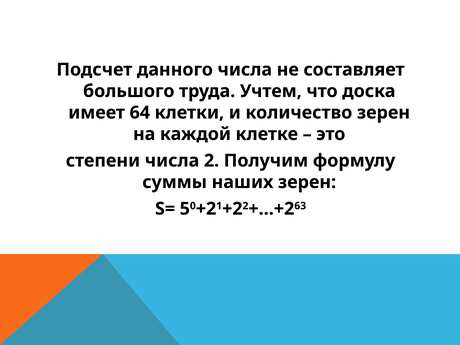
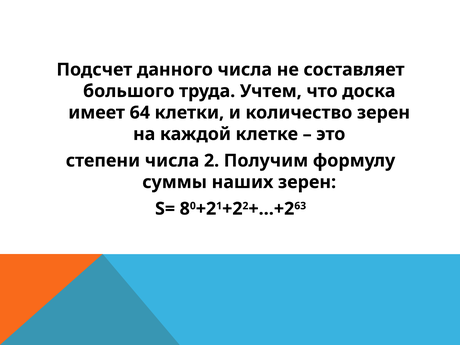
5: 5 -> 8
